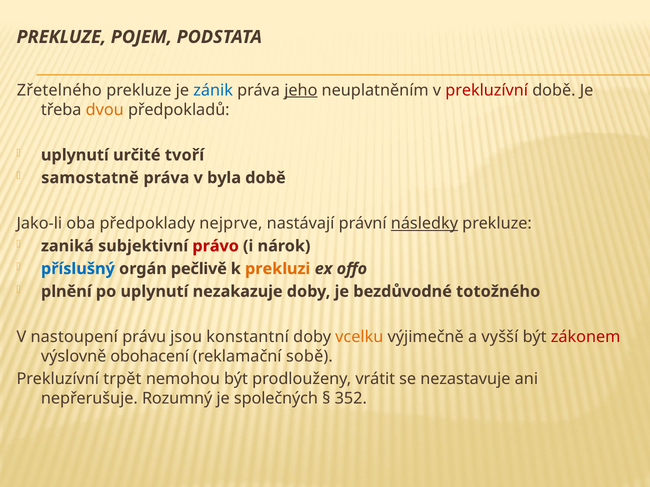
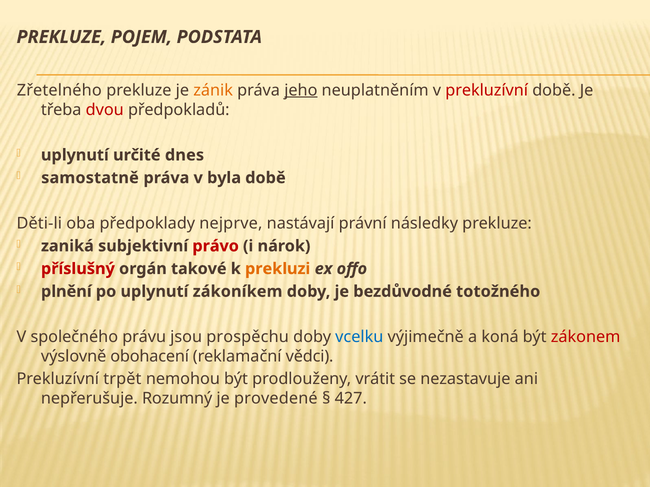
zánik colour: blue -> orange
dvou colour: orange -> red
tvoří: tvoří -> dnes
Jako-li: Jako-li -> Děti-li
následky underline: present -> none
příslušný colour: blue -> red
pečlivě: pečlivě -> takové
nezakazuje: nezakazuje -> zákoníkem
nastoupení: nastoupení -> společného
konstantní: konstantní -> prospěchu
vcelku colour: orange -> blue
vyšší: vyšší -> koná
sobě: sobě -> vědci
společných: společných -> provedené
352: 352 -> 427
